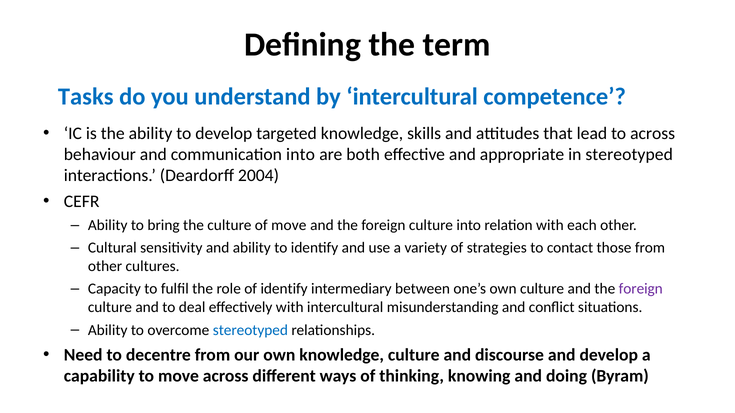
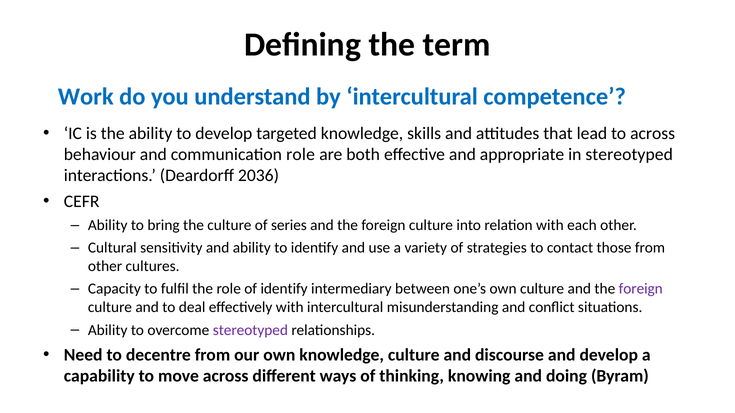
Tasks: Tasks -> Work
communication into: into -> role
2004: 2004 -> 2036
of move: move -> series
stereotyped at (250, 330) colour: blue -> purple
